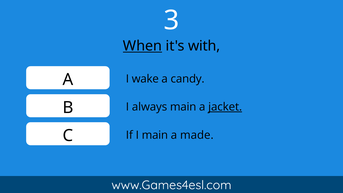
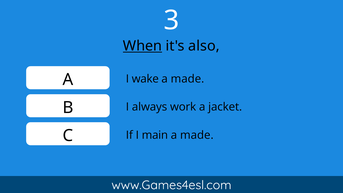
with: with -> also
candy at (188, 79): candy -> made
always main: main -> work
jacket underline: present -> none
